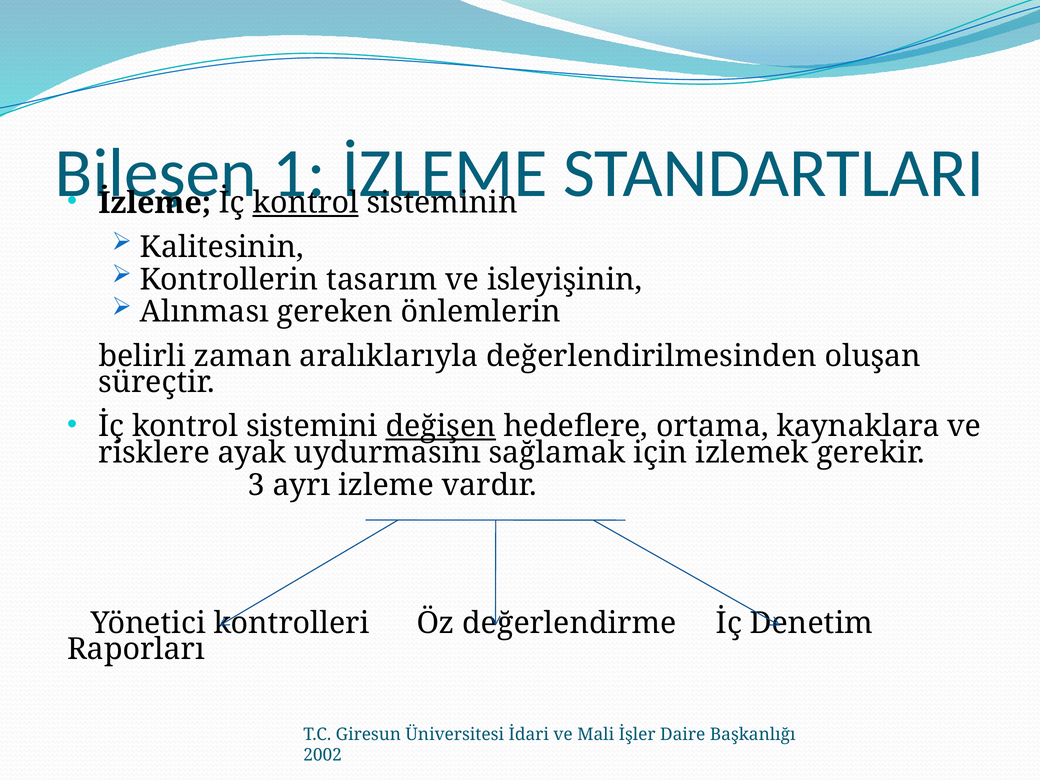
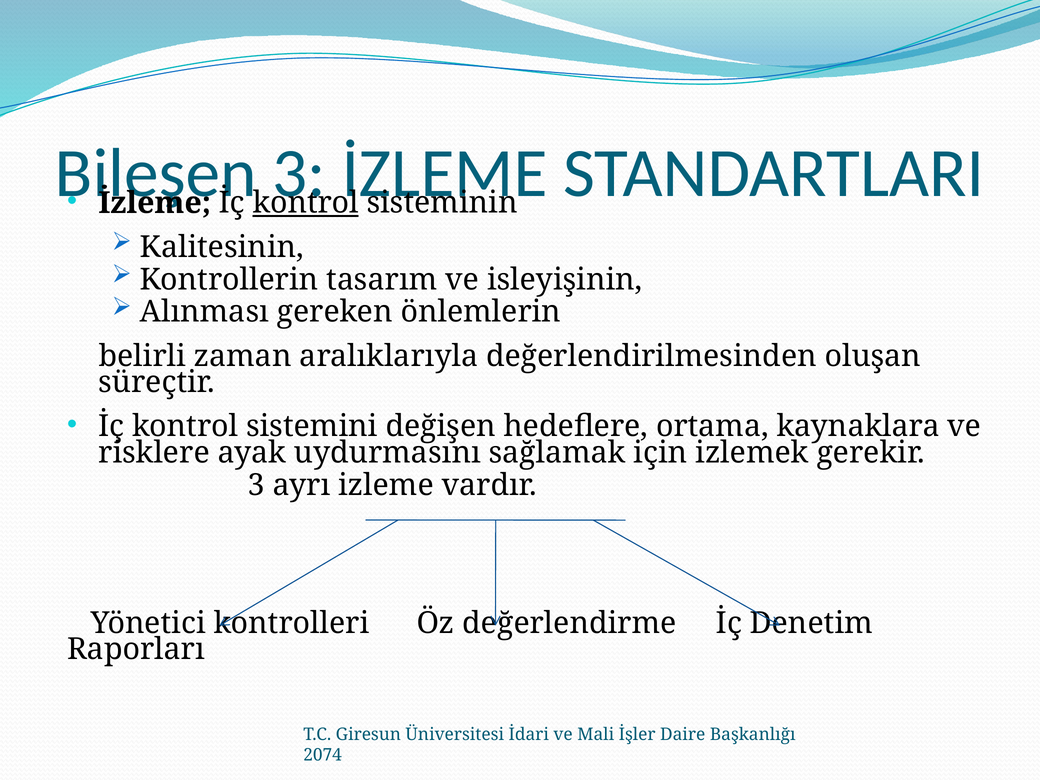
1 at (299, 173): 1 -> 3
değişen underline: present -> none
2002: 2002 -> 2074
